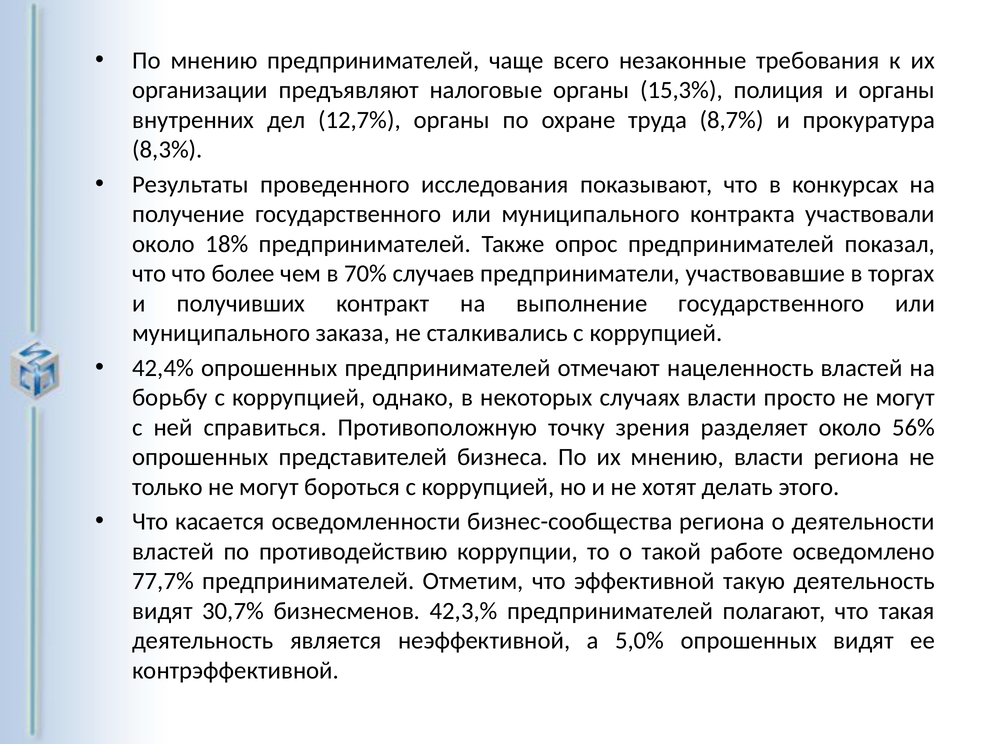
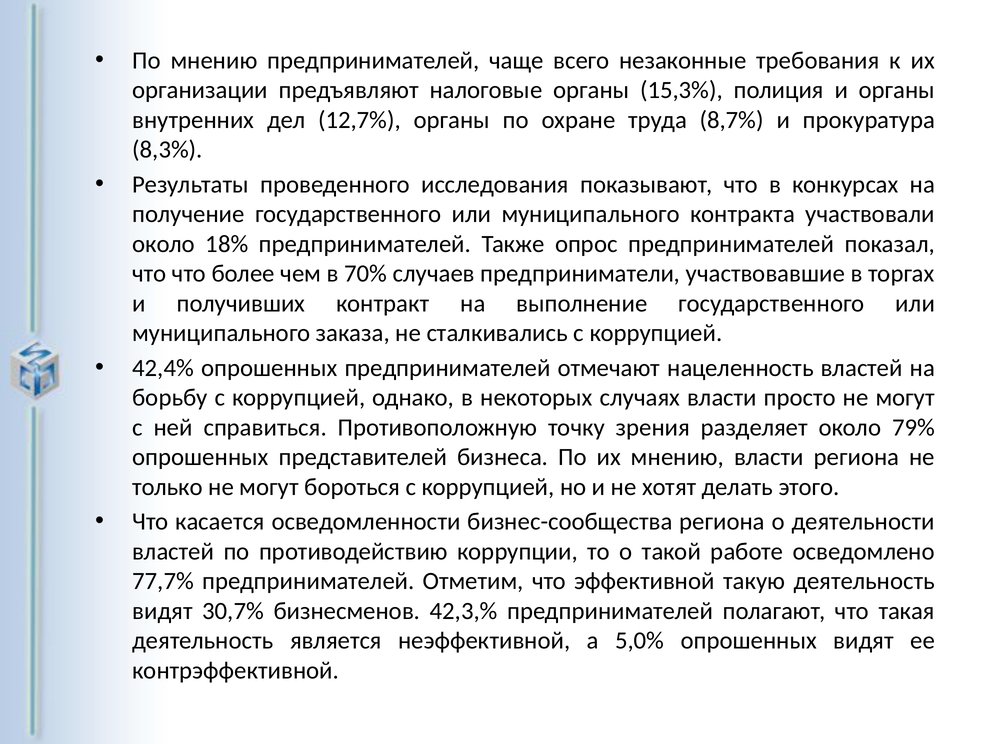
56%: 56% -> 79%
